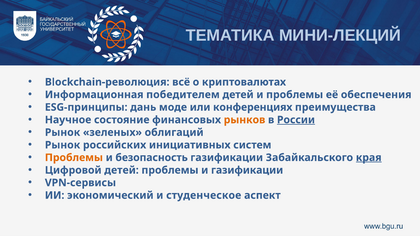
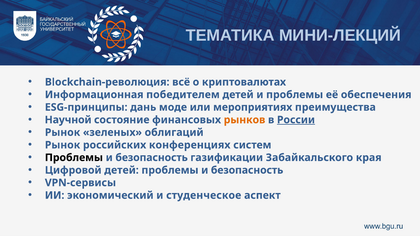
конференциях: конференциях -> мероприятиях
Научное: Научное -> Научной
инициативных: инициативных -> конференциях
Проблемы at (74, 158) colour: orange -> black
края underline: present -> none
газификации at (247, 170): газификации -> безопасность
